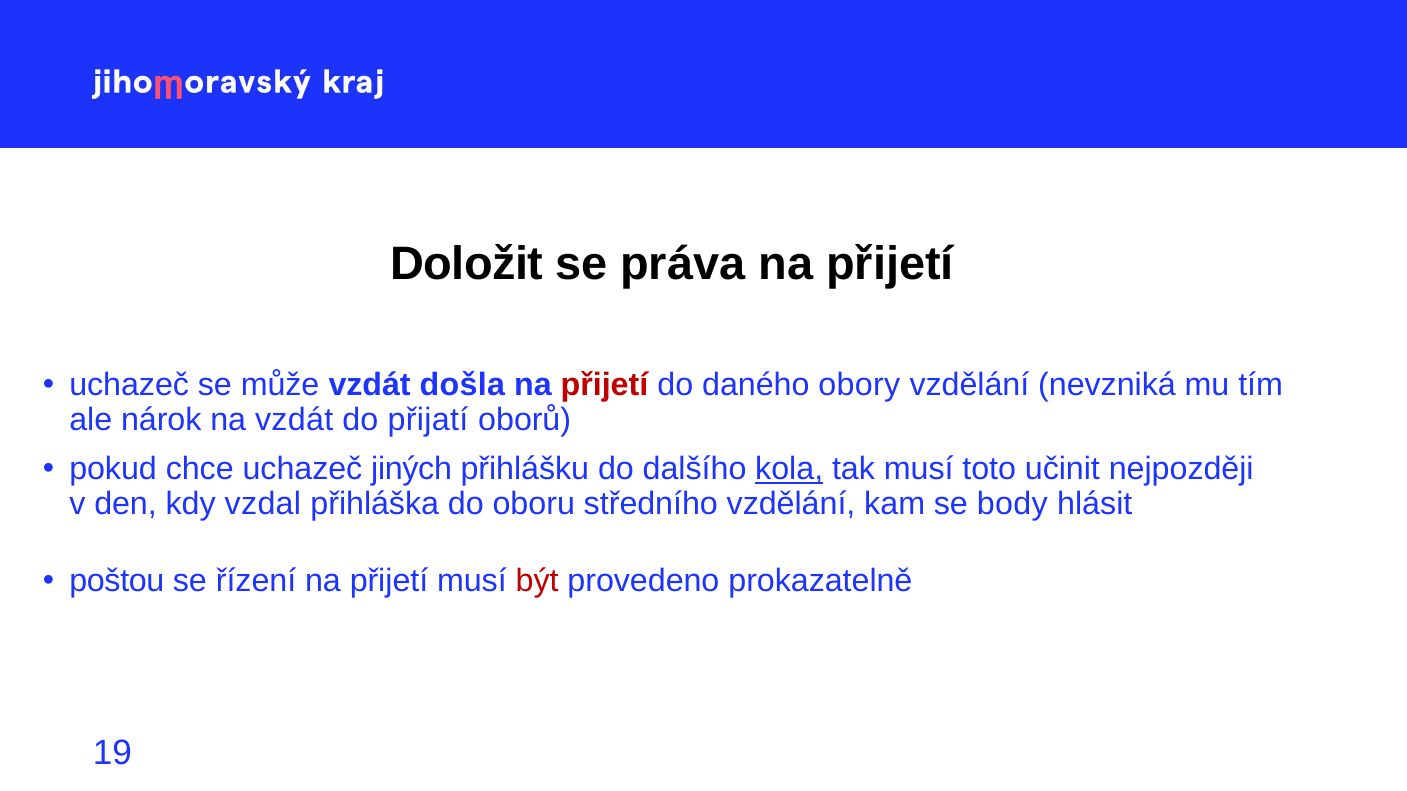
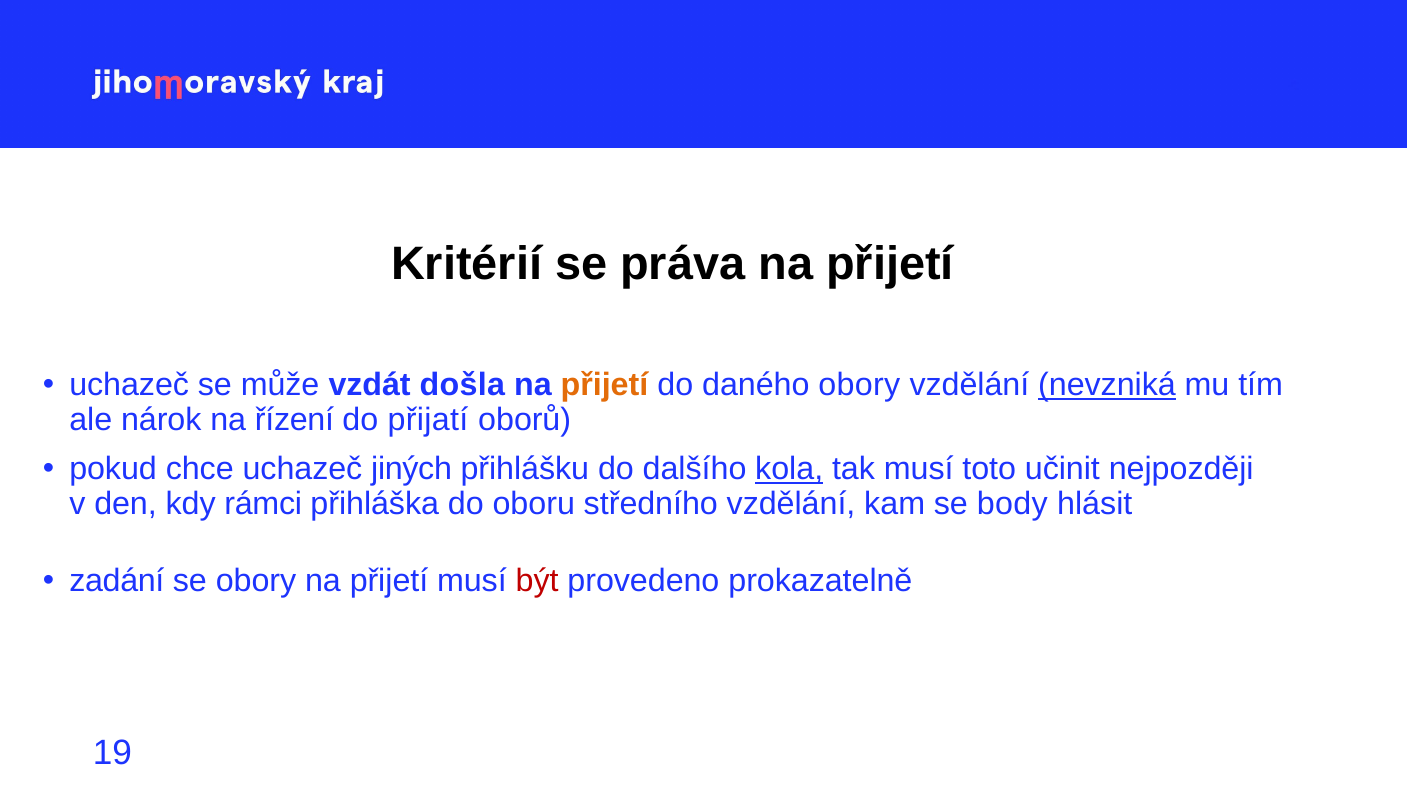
Doložit: Doložit -> Kritérií
přijetí at (604, 385) colour: red -> orange
nevzniká underline: none -> present
na vzdát: vzdát -> řízení
vzdal: vzdal -> rámci
poštou: poštou -> zadání
se řízení: řízení -> obory
